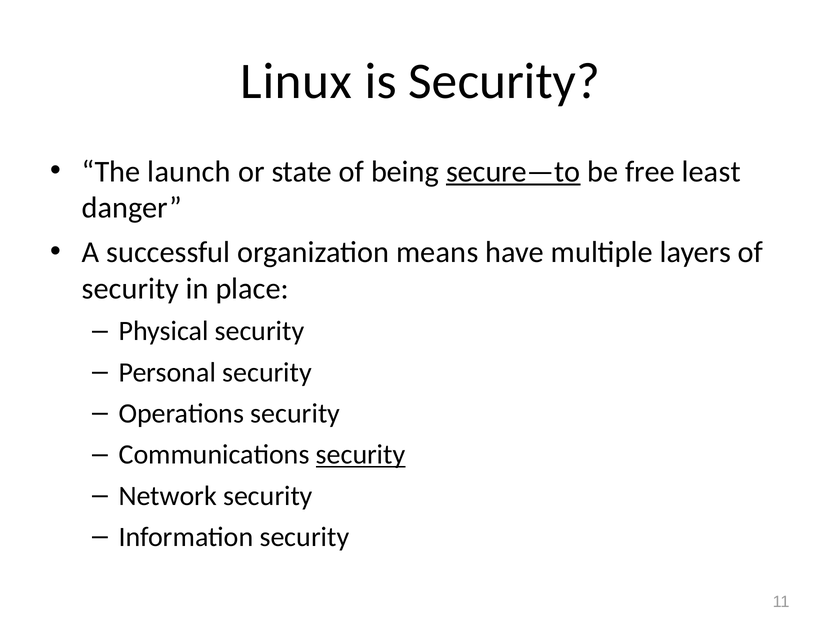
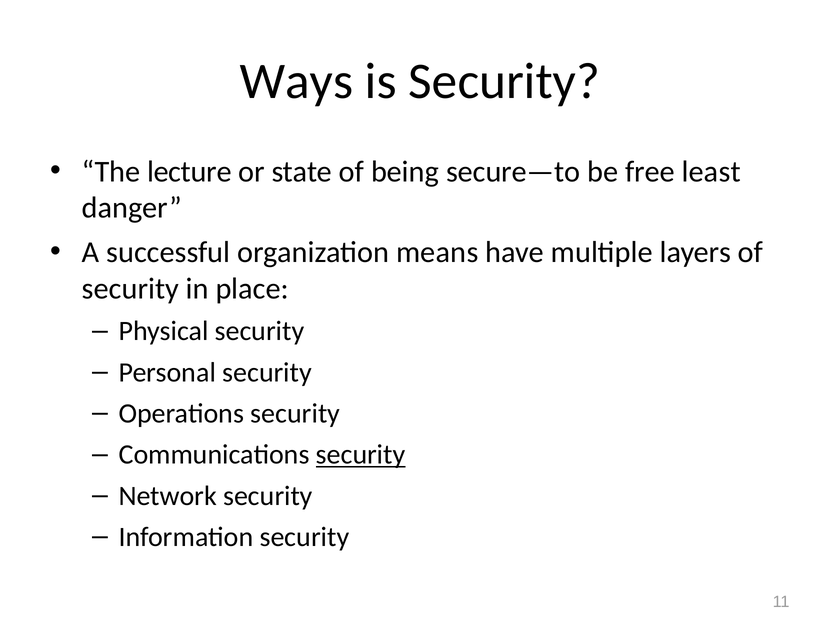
Linux: Linux -> Ways
launch: launch -> lecture
secure—to underline: present -> none
